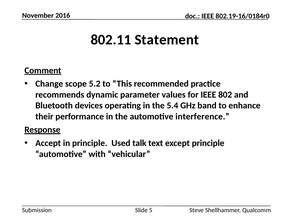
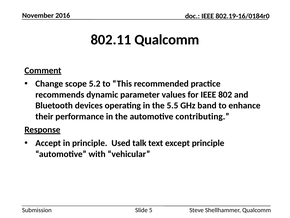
802.11 Statement: Statement -> Qualcomm
5.4: 5.4 -> 5.5
interference: interference -> contributing
